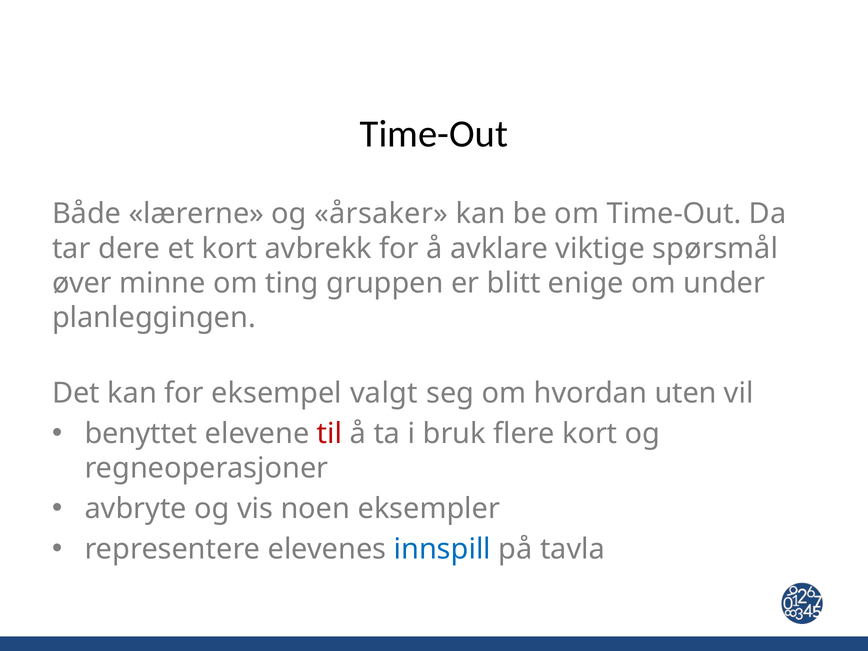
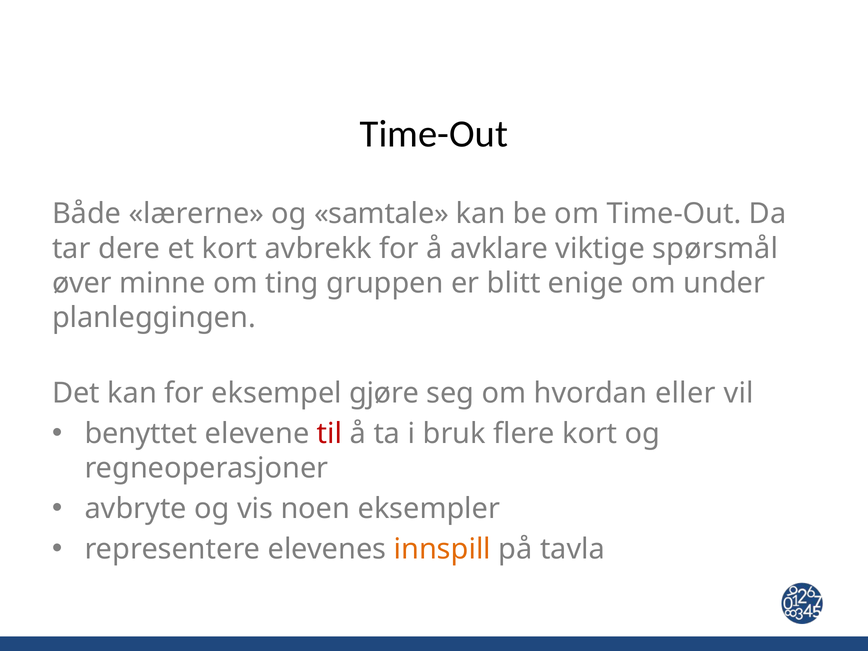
årsaker: årsaker -> samtale
valgt: valgt -> gjøre
uten: uten -> eller
innspill colour: blue -> orange
